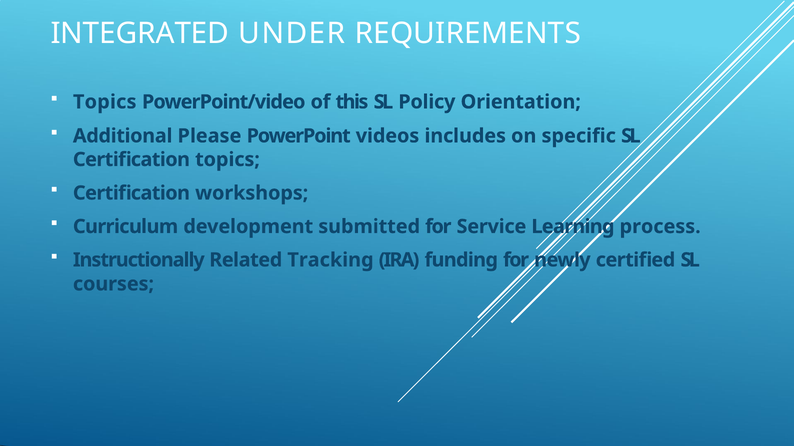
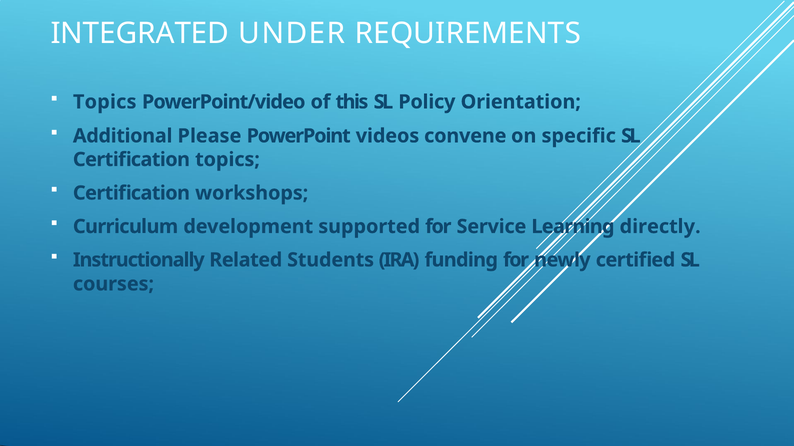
includes: includes -> convene
submitted: submitted -> supported
process: process -> directly
Tracking: Tracking -> Students
